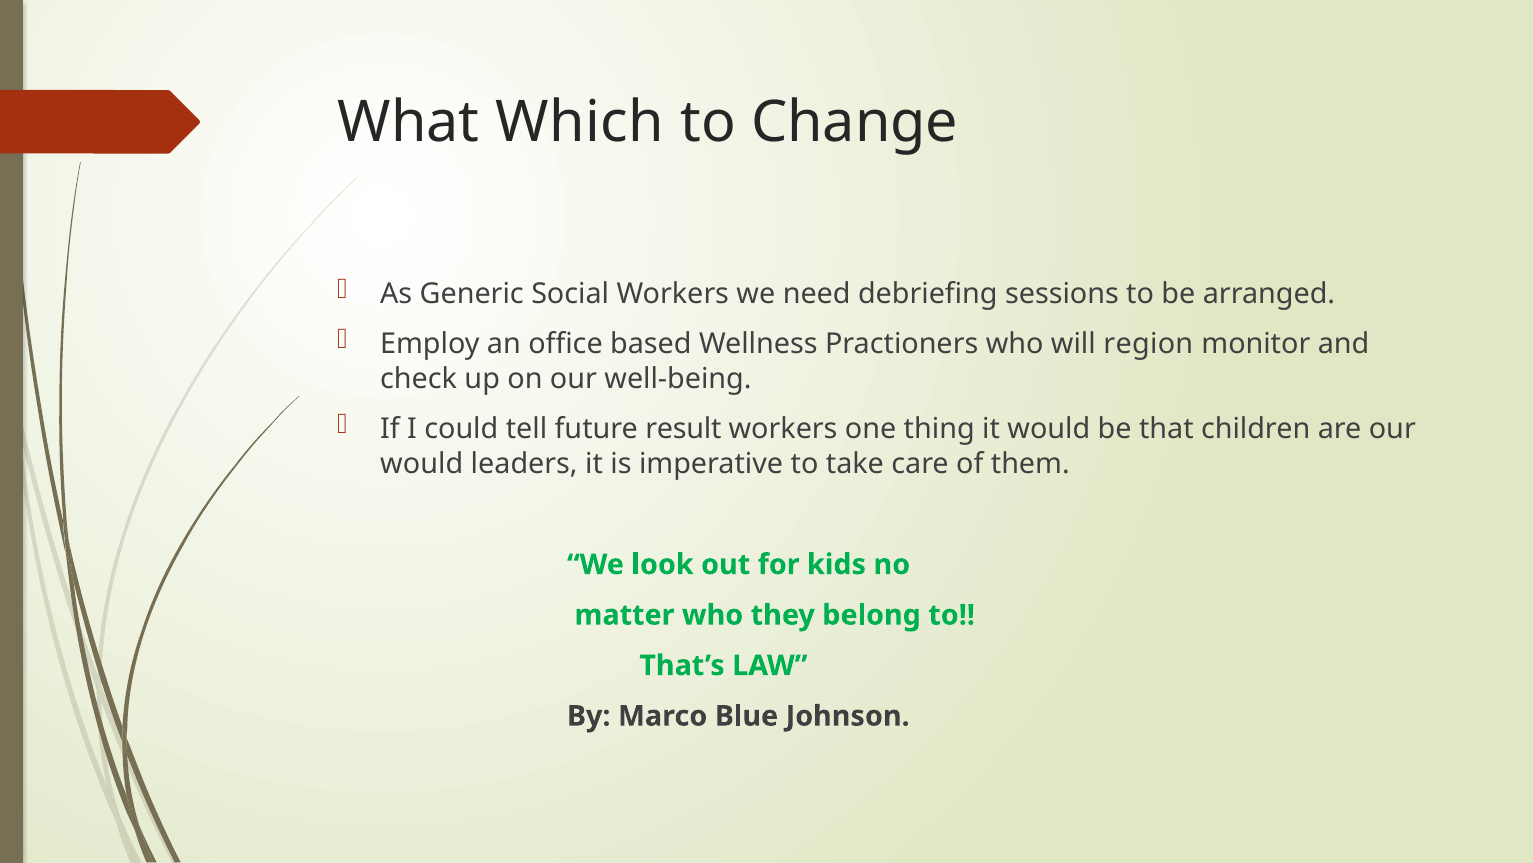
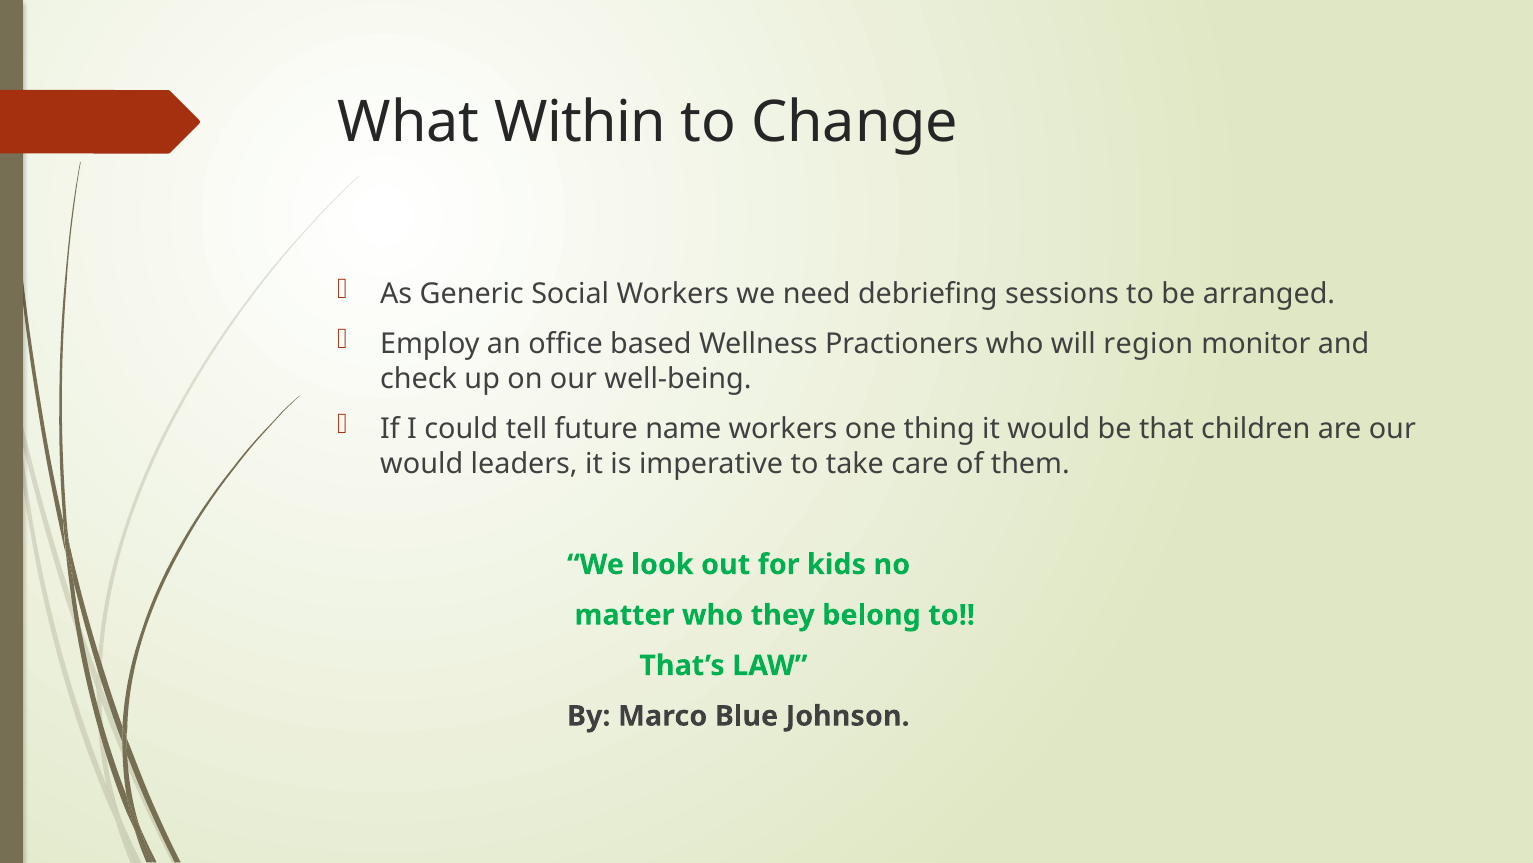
Which: Which -> Within
result: result -> name
